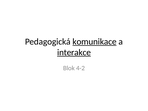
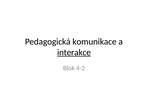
komunikace underline: present -> none
